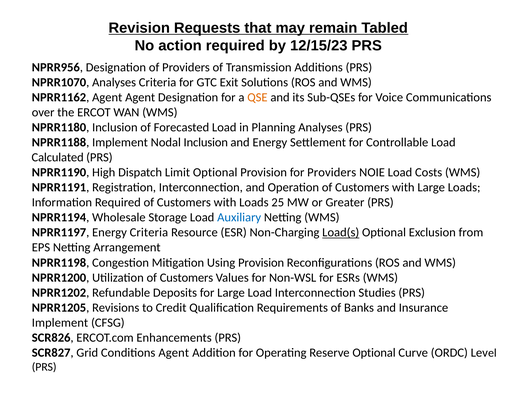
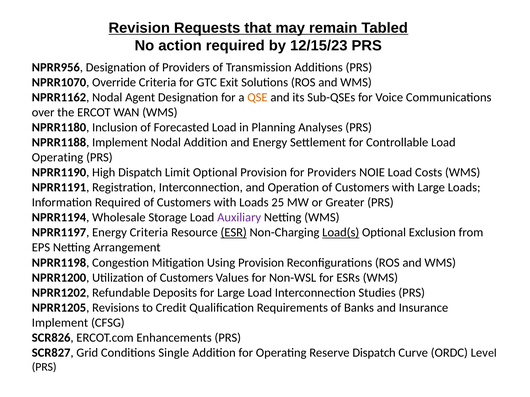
NPRR1070 Analyses: Analyses -> Override
NPRR1162 Agent: Agent -> Nodal
Nodal Inclusion: Inclusion -> Addition
Calculated at (58, 158): Calculated -> Operating
Auxiliary colour: blue -> purple
ESR underline: none -> present
Conditions Agent: Agent -> Single
Reserve Optional: Optional -> Dispatch
